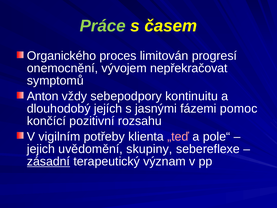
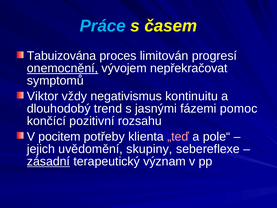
Práce colour: light green -> light blue
Organického: Organického -> Tabuizována
onemocnění underline: none -> present
Anton: Anton -> Viktor
sebepodpory: sebepodpory -> negativismus
jejích: jejích -> trend
vigilním: vigilním -> pocitem
